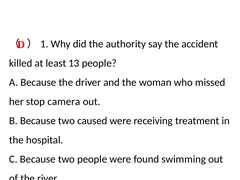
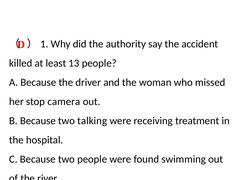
caused: caused -> talking
